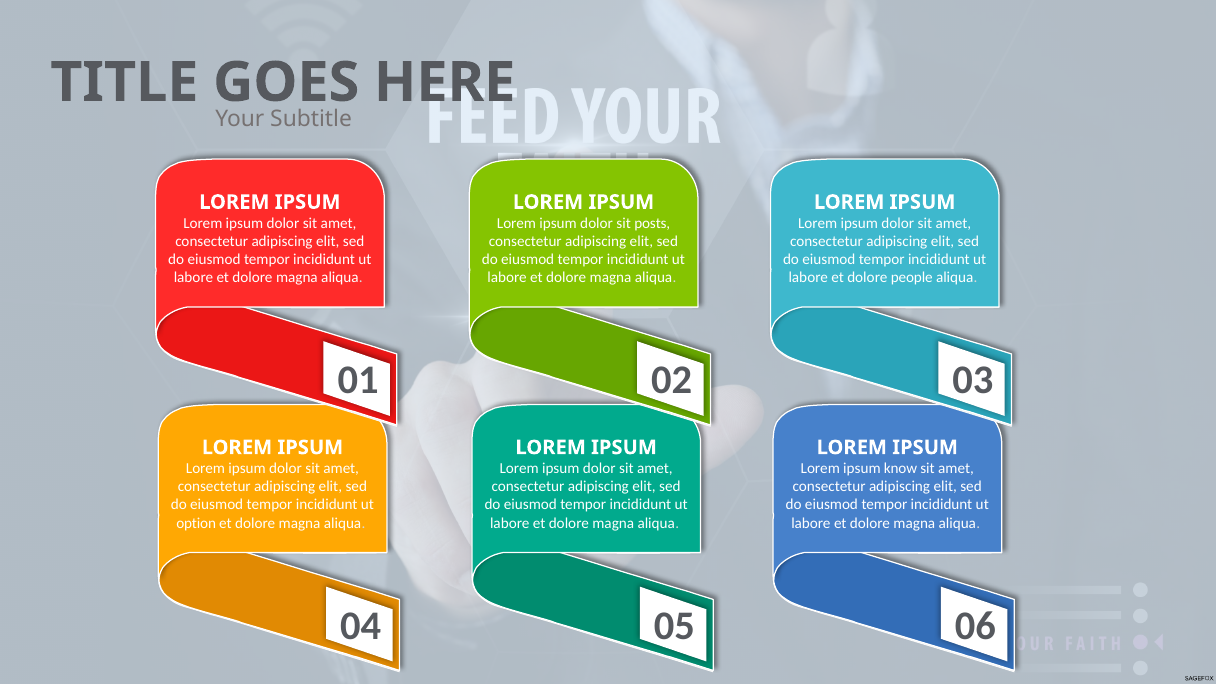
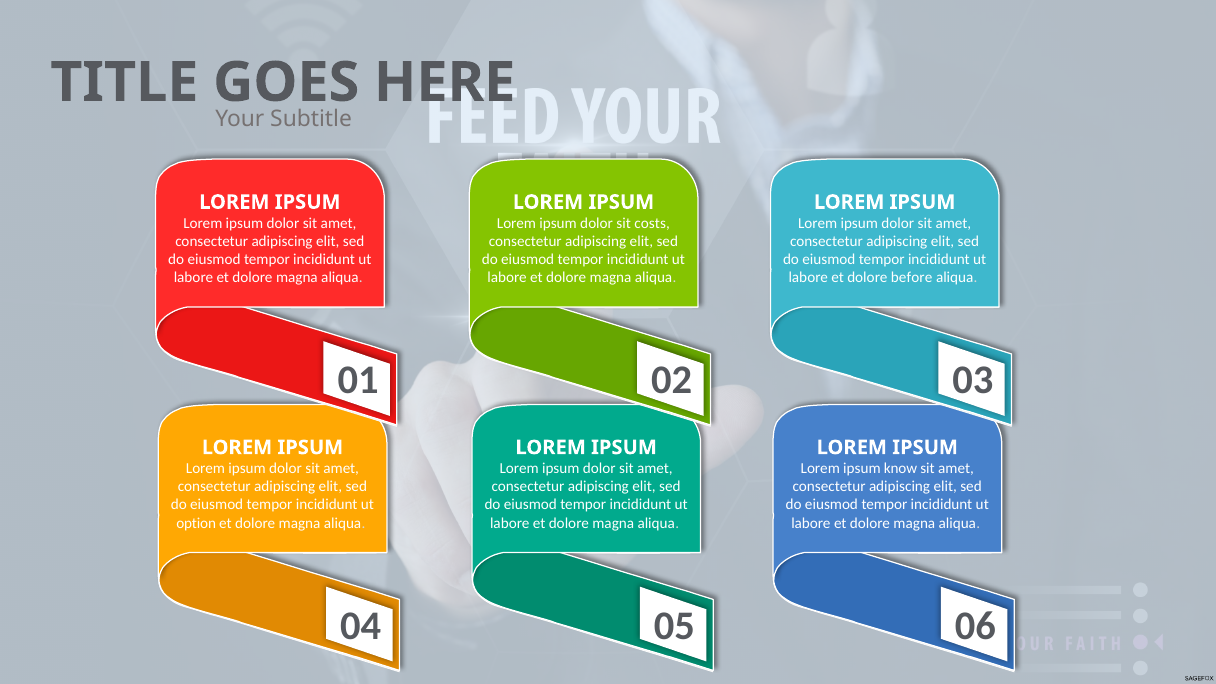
posts: posts -> costs
people: people -> before
